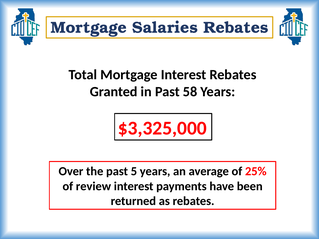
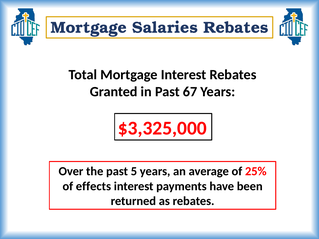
58: 58 -> 67
review: review -> effects
